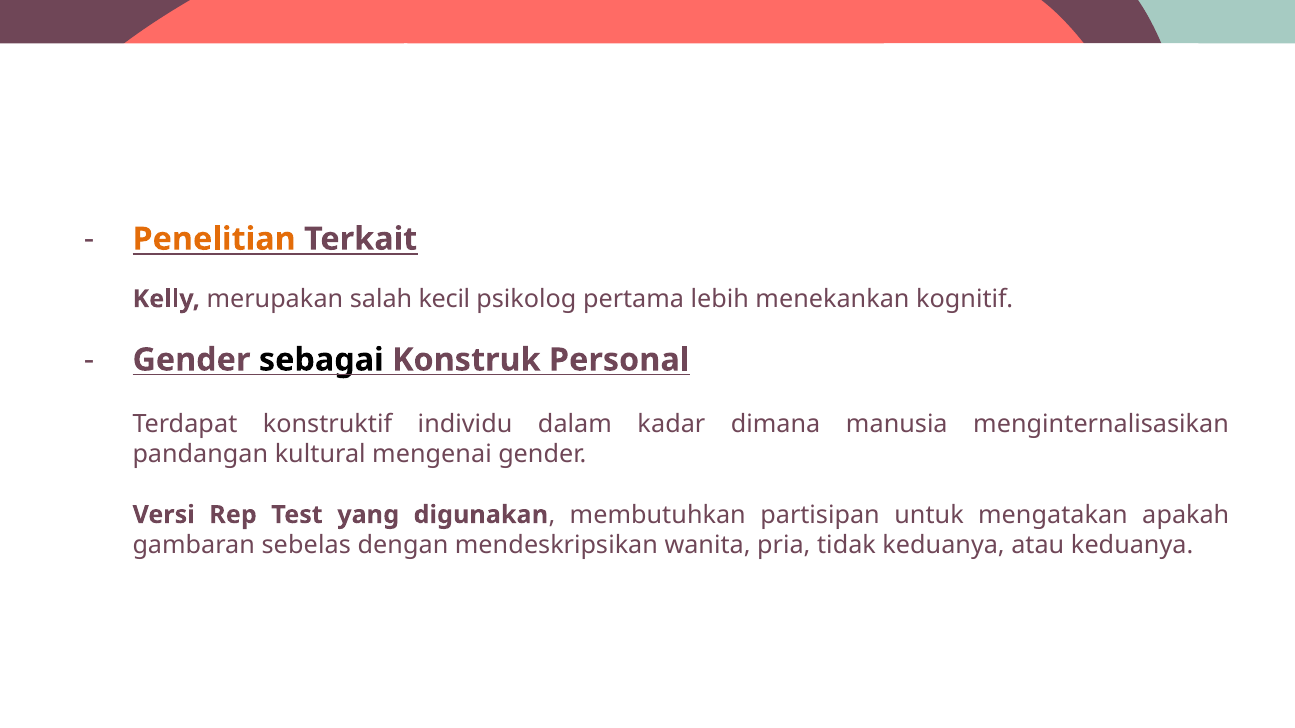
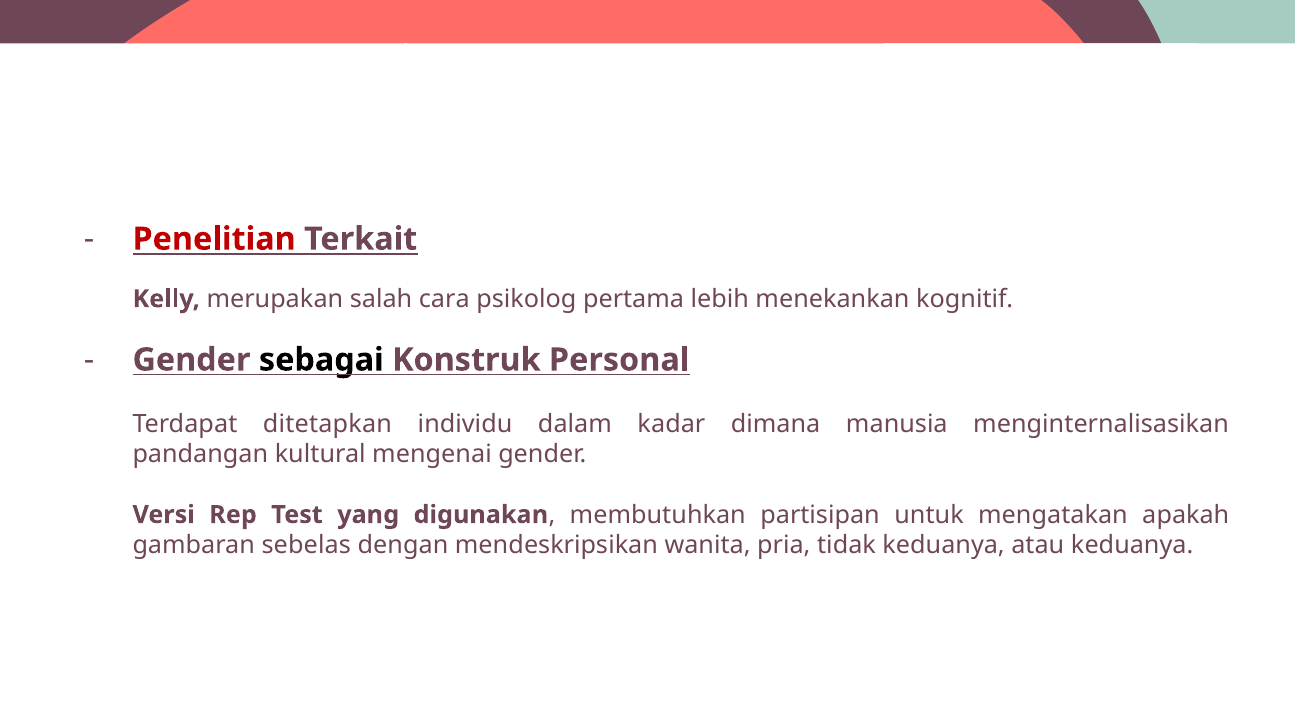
Penelitian colour: orange -> red
kecil: kecil -> cara
konstruktif: konstruktif -> ditetapkan
